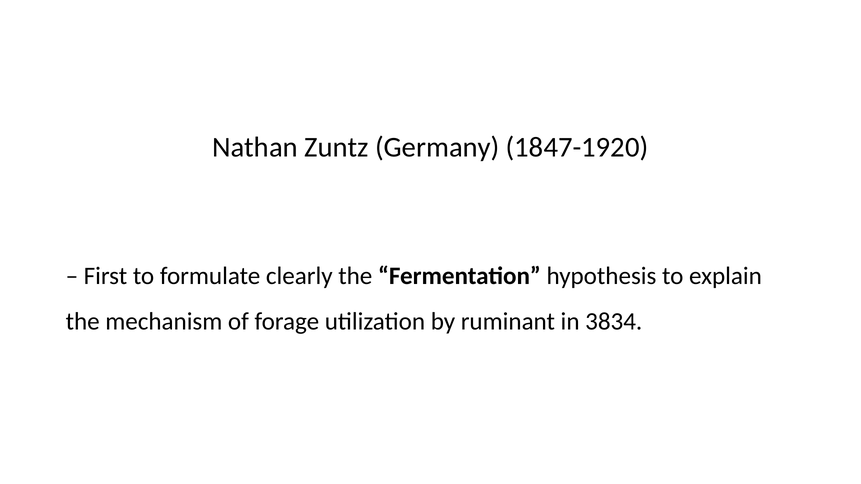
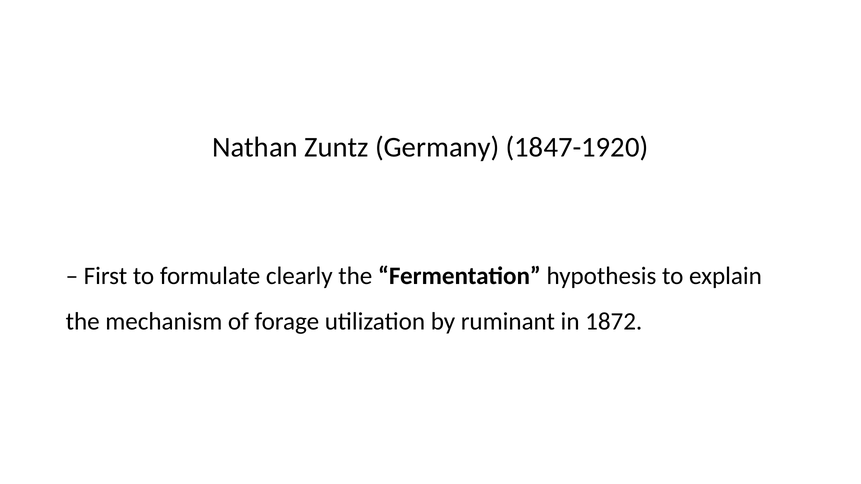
3834: 3834 -> 1872
